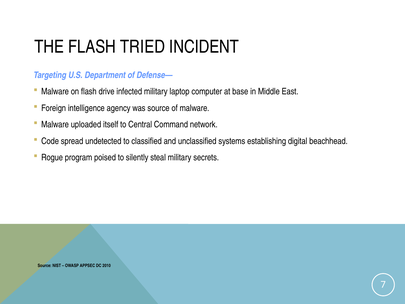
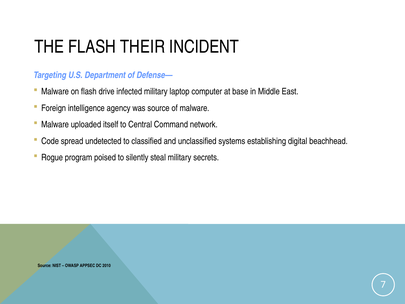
TRIED: TRIED -> THEIR
